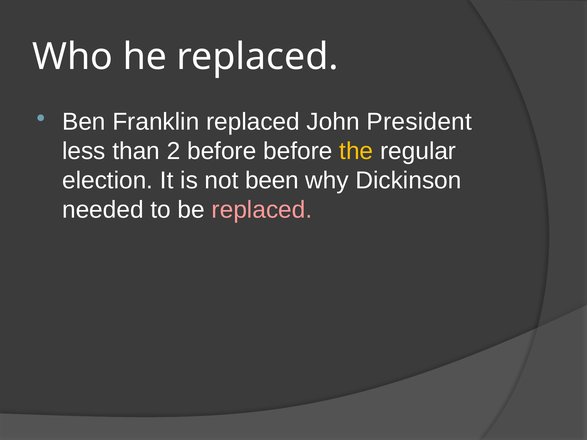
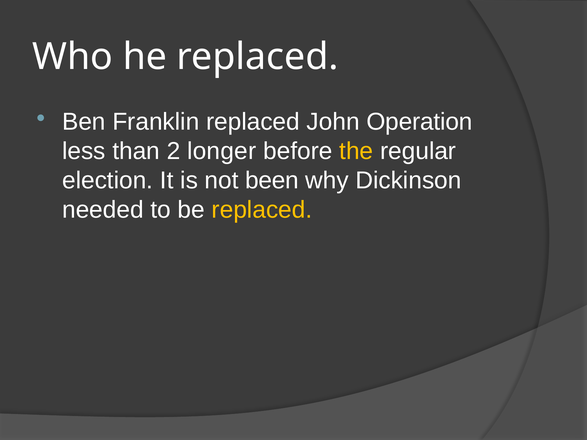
President: President -> Operation
2 before: before -> longer
replaced at (262, 210) colour: pink -> yellow
